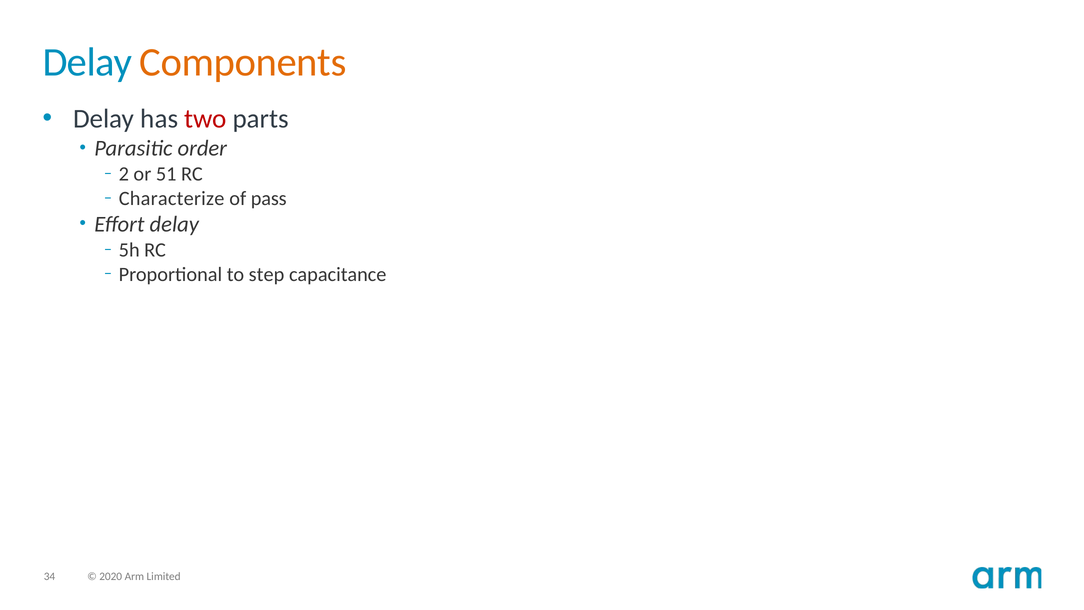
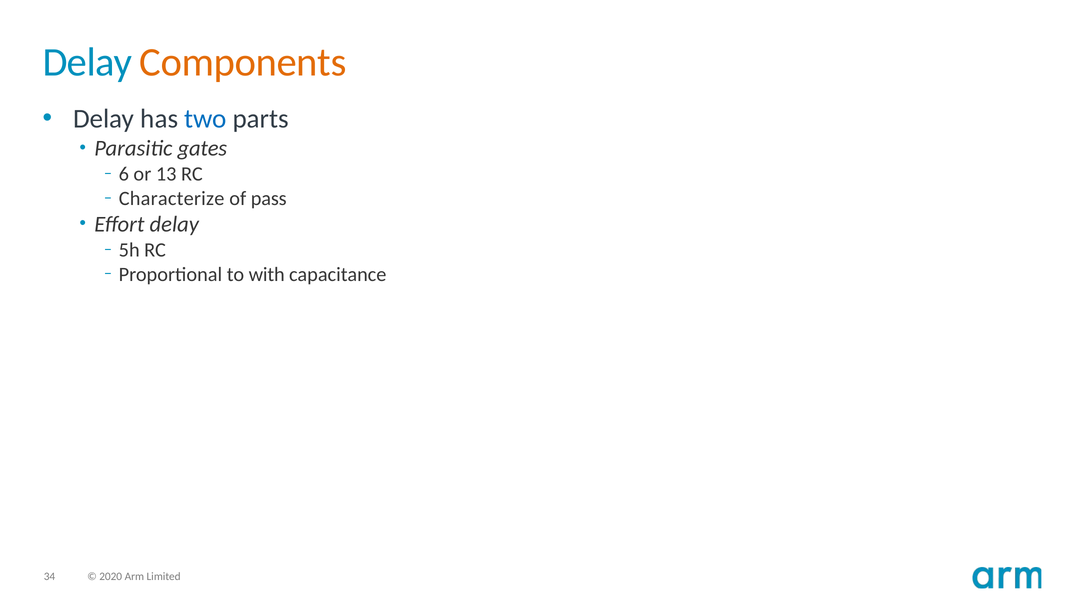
two colour: red -> blue
order: order -> gates
2: 2 -> 6
51: 51 -> 13
step: step -> with
